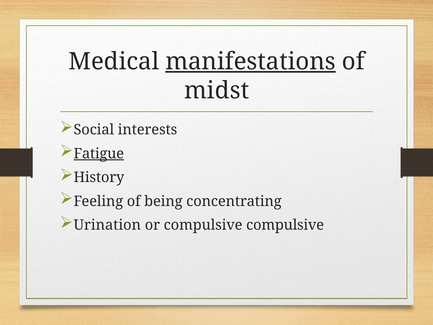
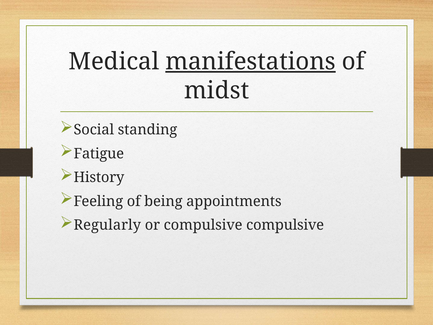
interests: interests -> standing
Fatigue underline: present -> none
concentrating: concentrating -> appointments
Urination: Urination -> Regularly
